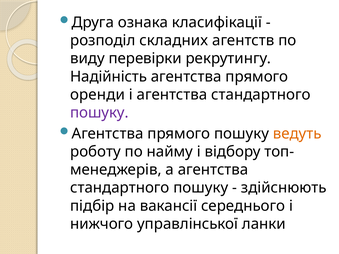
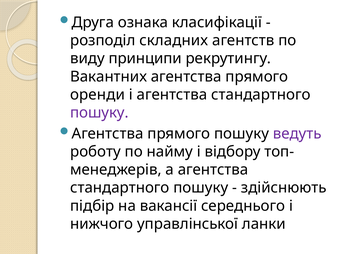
перевірки: перевірки -> принципи
Надійність: Надійність -> Вакантних
ведуть colour: orange -> purple
